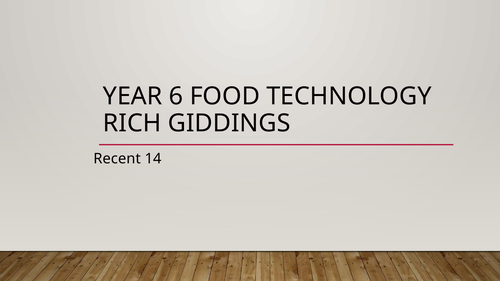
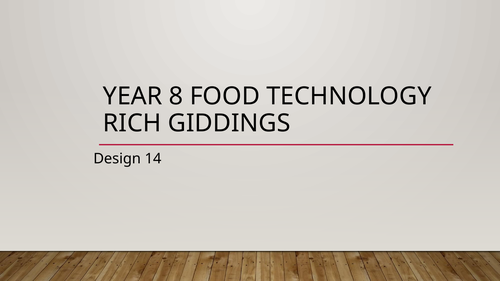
6: 6 -> 8
Recent: Recent -> Design
